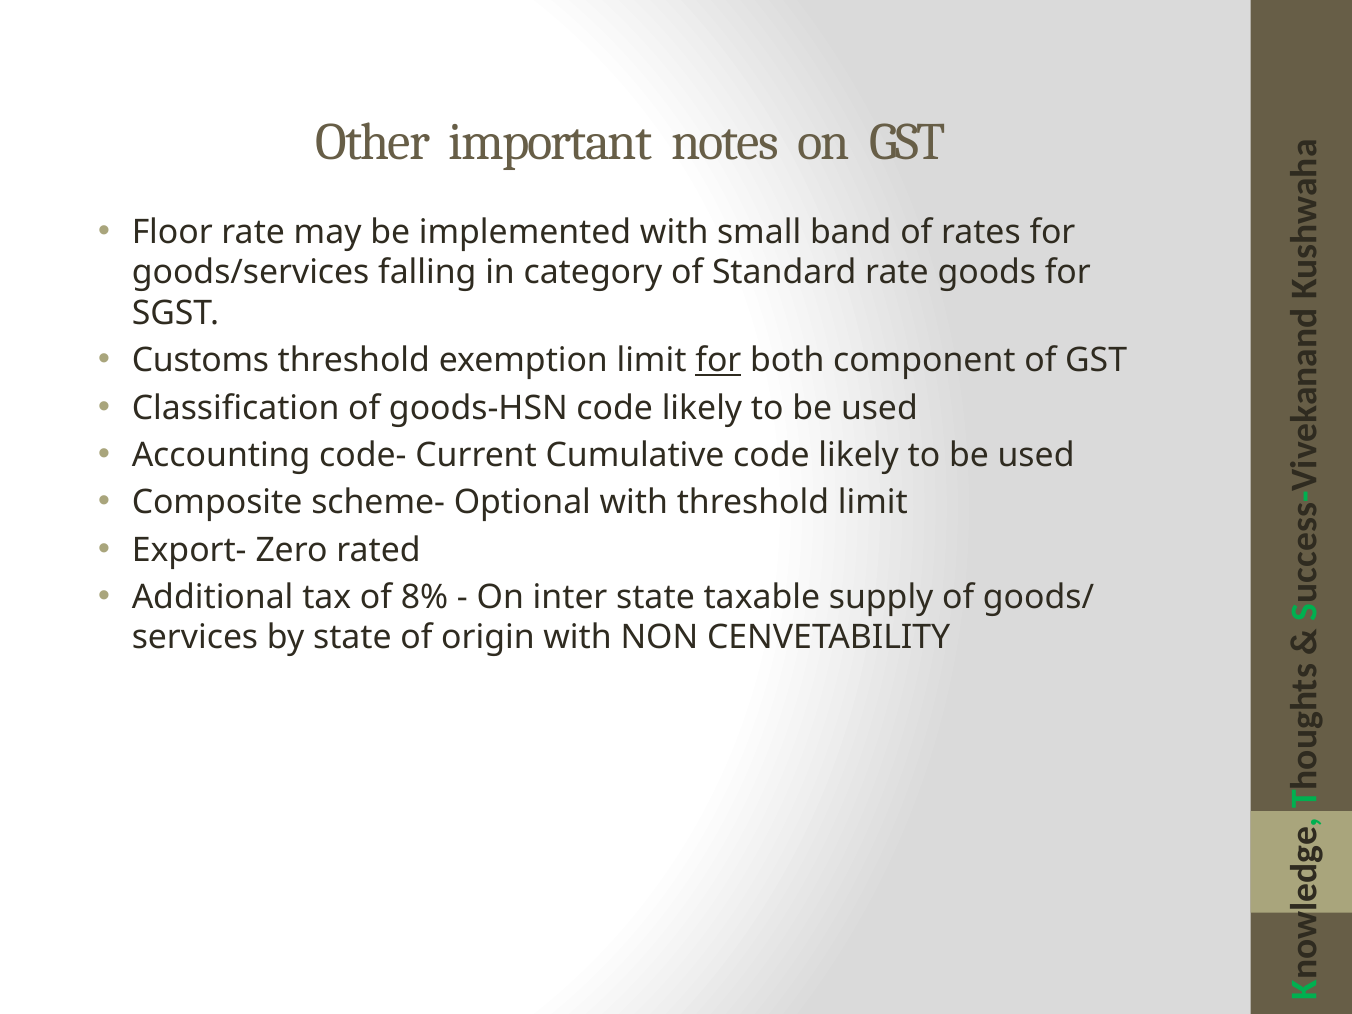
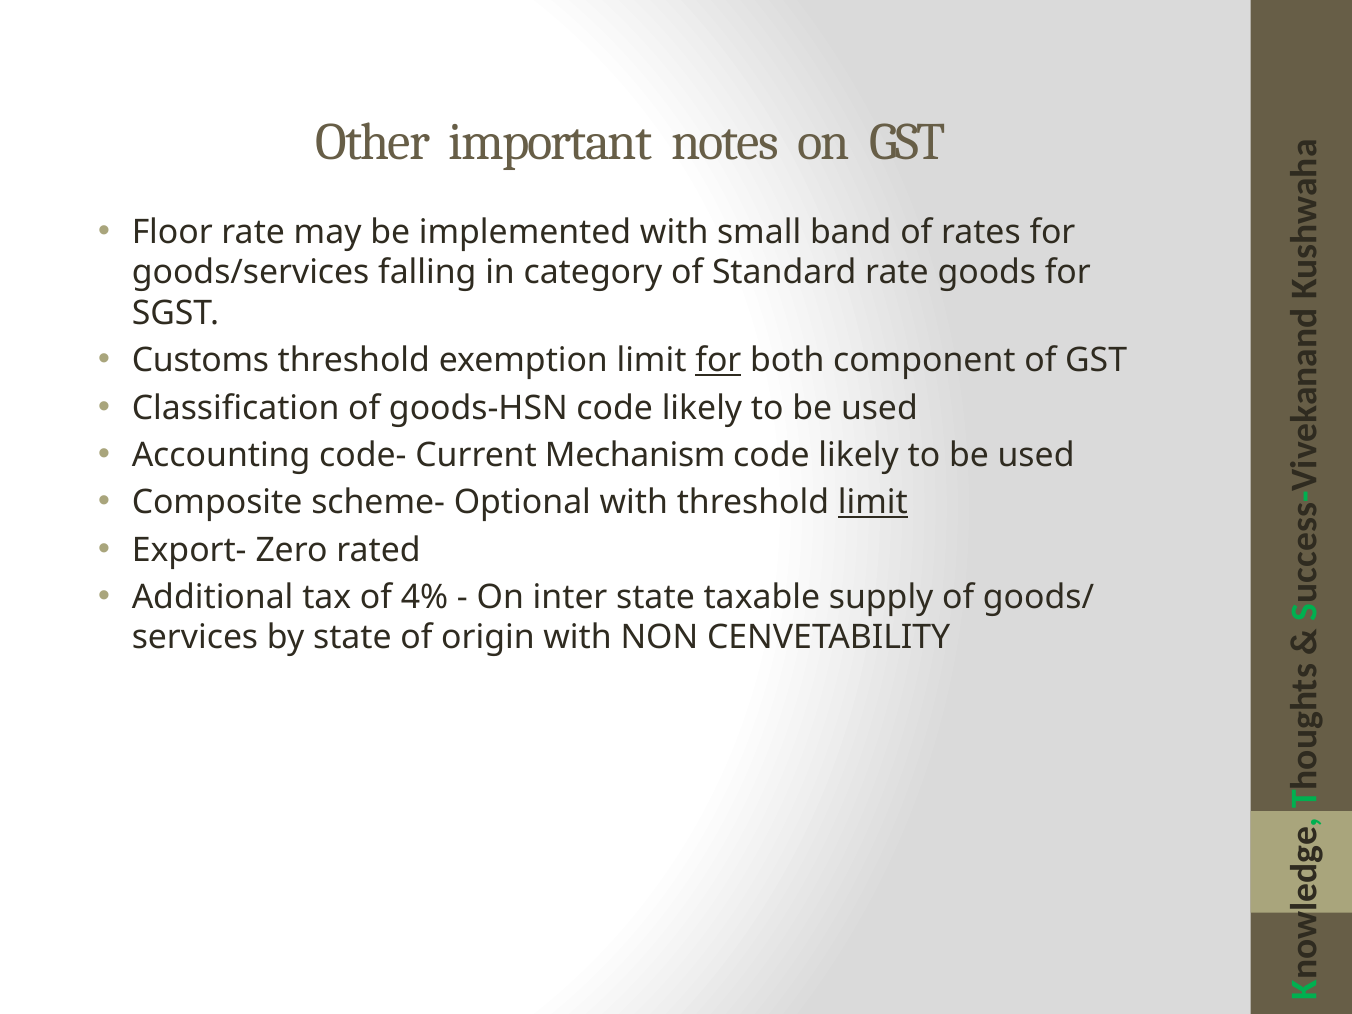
Cumulative: Cumulative -> Mechanism
limit at (873, 503) underline: none -> present
8%: 8% -> 4%
